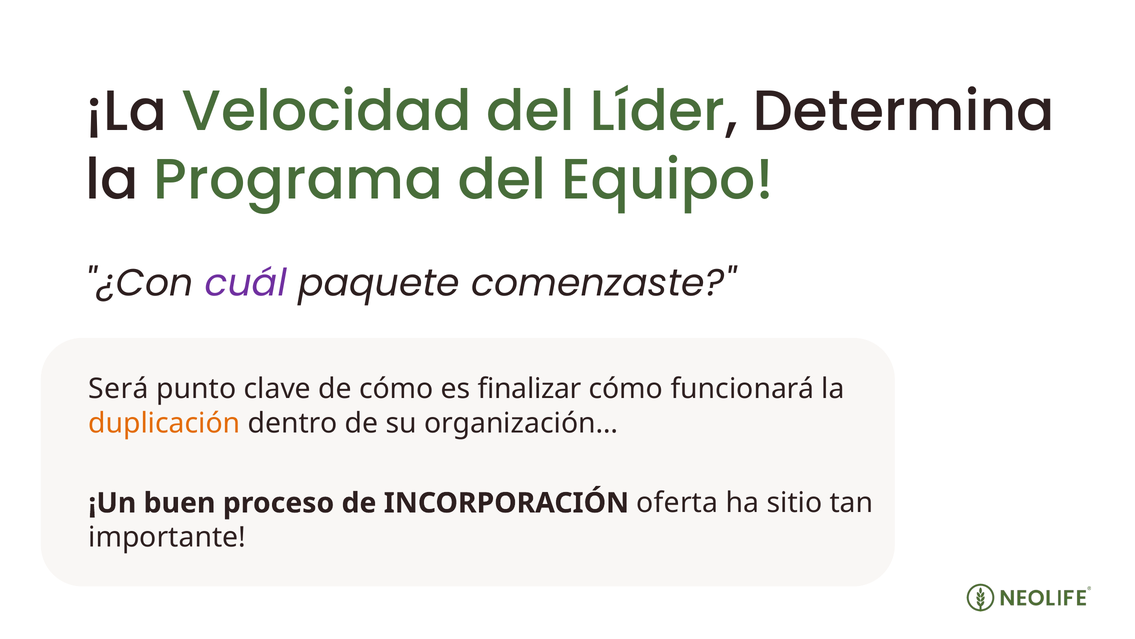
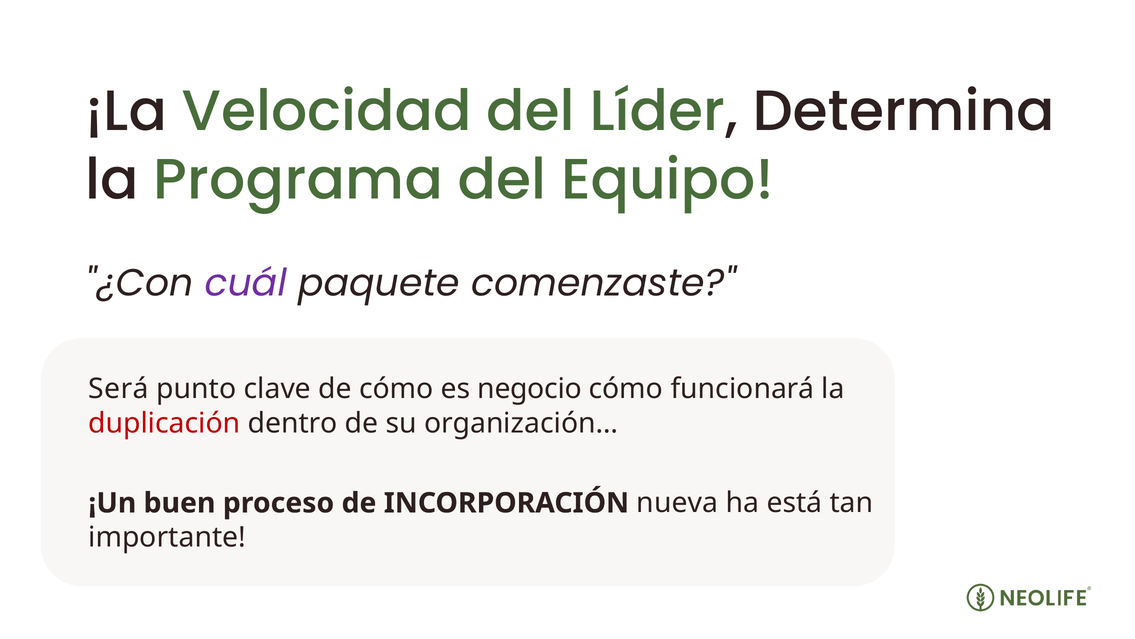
finalizar: finalizar -> negocio
duplicación colour: orange -> red
oferta: oferta -> nueva
sitio: sitio -> está
